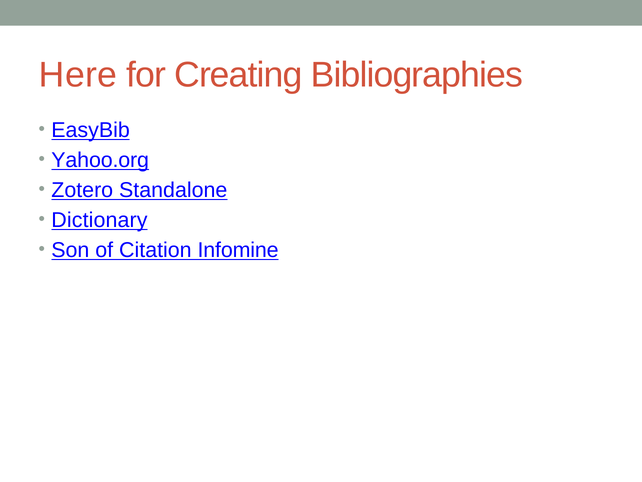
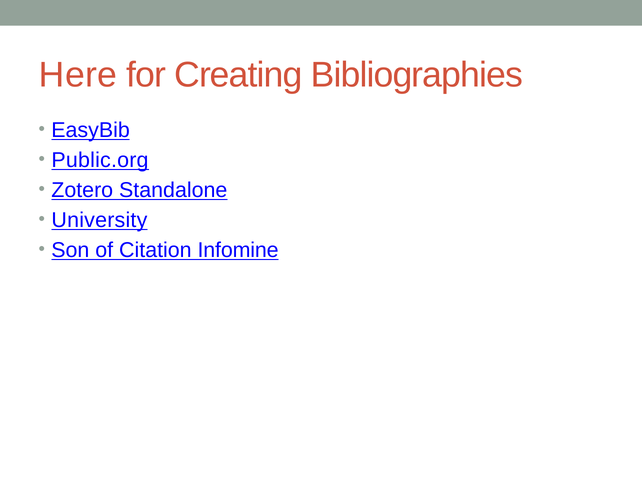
Yahoo.org: Yahoo.org -> Public.org
Dictionary: Dictionary -> University
